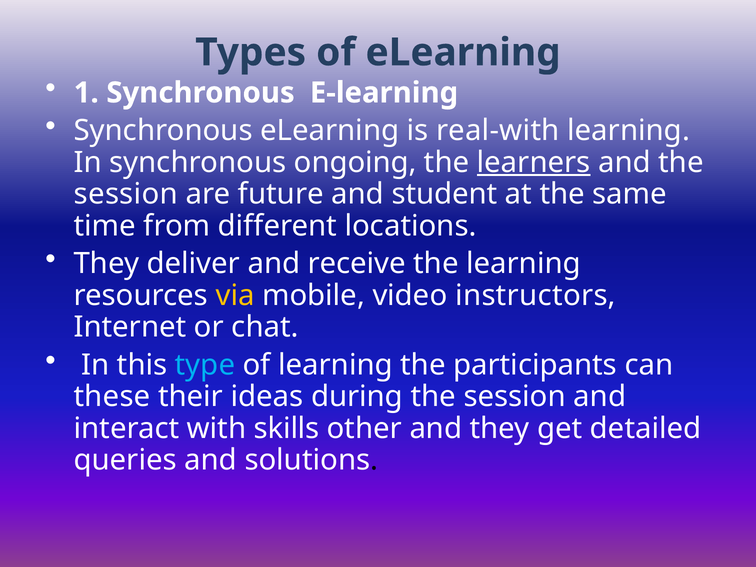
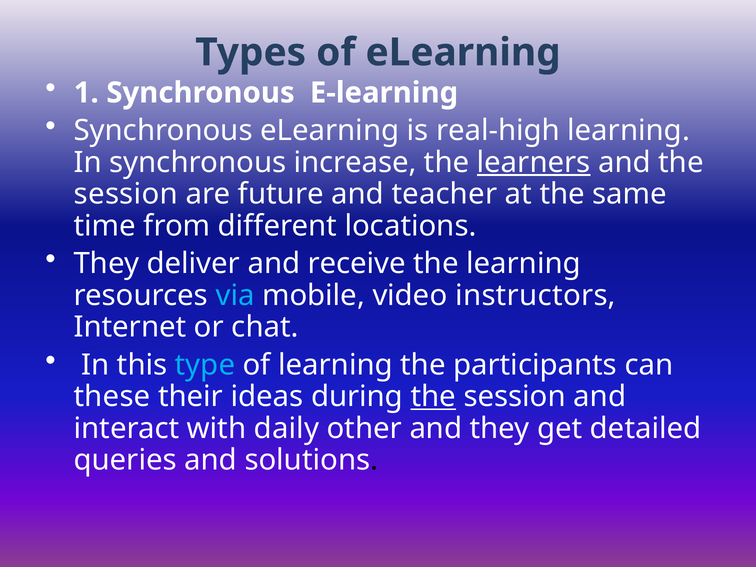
real-with: real-with -> real-high
ongoing: ongoing -> increase
student: student -> teacher
via colour: yellow -> light blue
the at (433, 397) underline: none -> present
skills: skills -> daily
